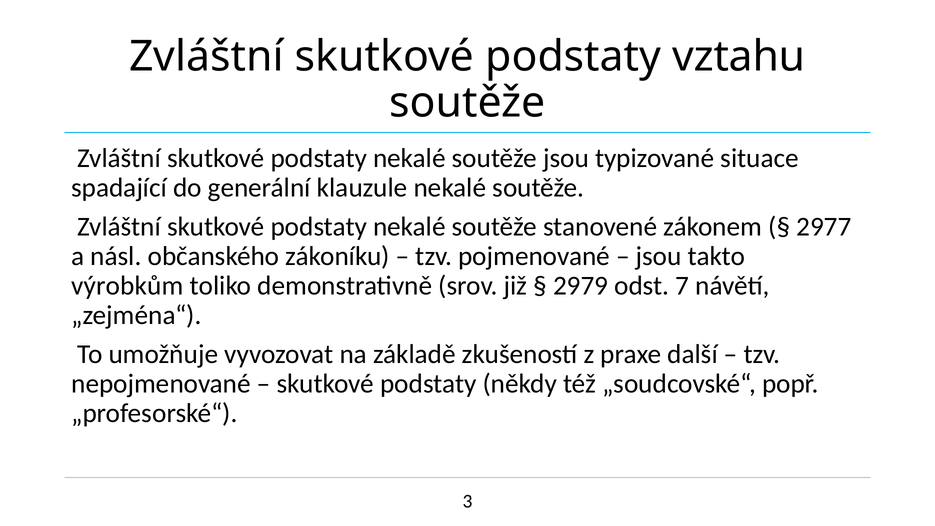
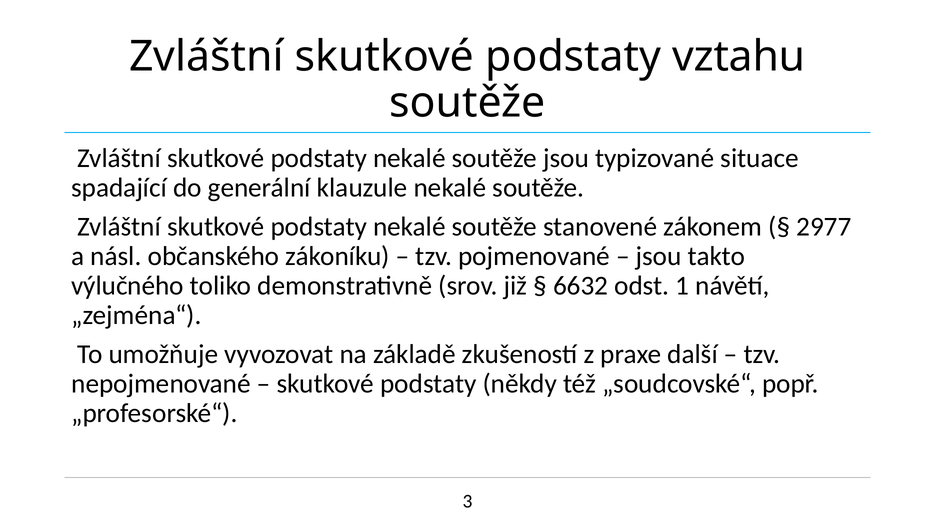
výrobkům: výrobkům -> výlučného
2979: 2979 -> 6632
7: 7 -> 1
